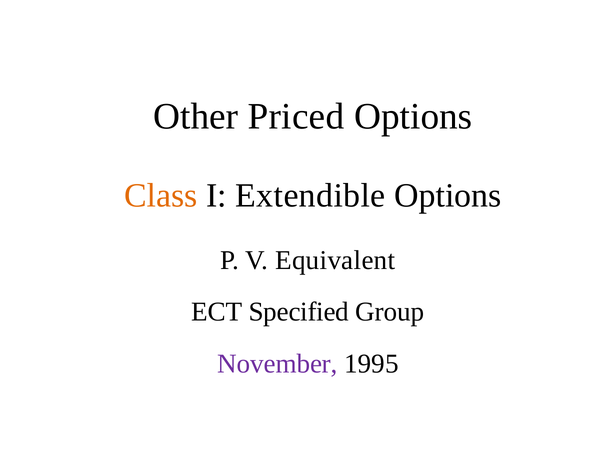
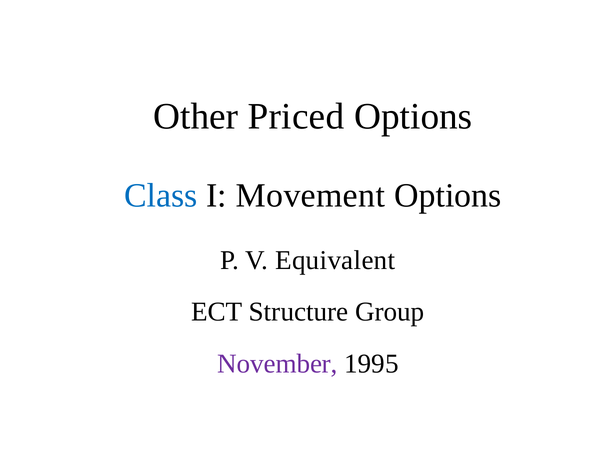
Class colour: orange -> blue
Extendible: Extendible -> Movement
Specified: Specified -> Structure
